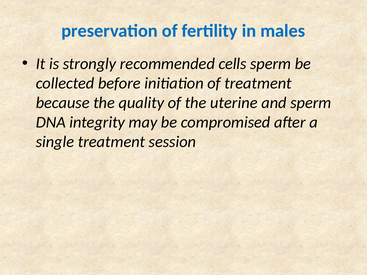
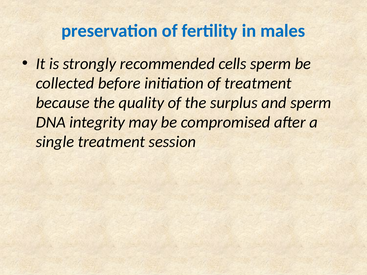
uterine: uterine -> surplus
